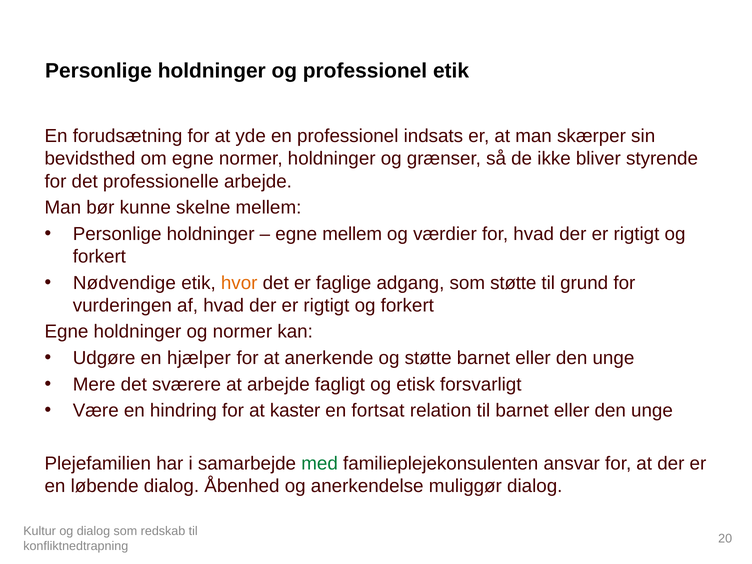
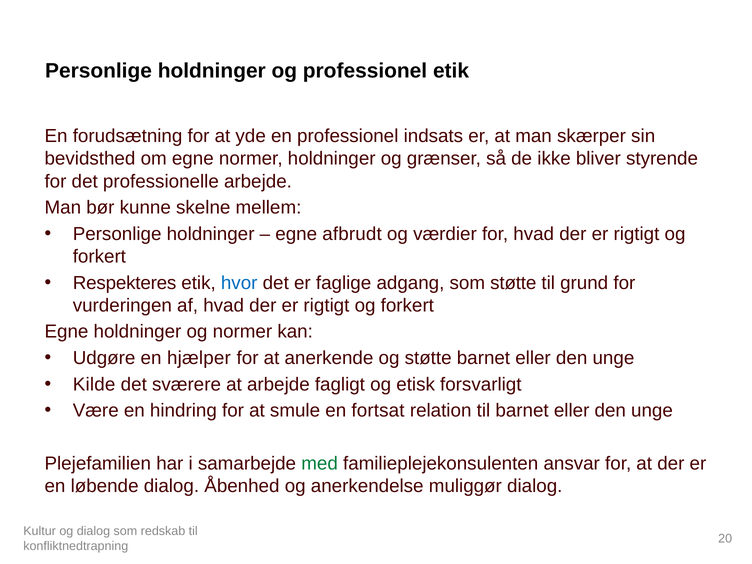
egne mellem: mellem -> afbrudt
Nødvendige: Nødvendige -> Respekteres
hvor colour: orange -> blue
Mere: Mere -> Kilde
kaster: kaster -> smule
